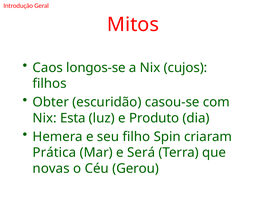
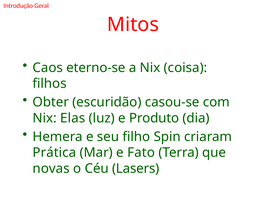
longos-se: longos-se -> eterno-se
cujos: cujos -> coisa
Esta: Esta -> Elas
Será: Será -> Fato
Gerou: Gerou -> Lasers
